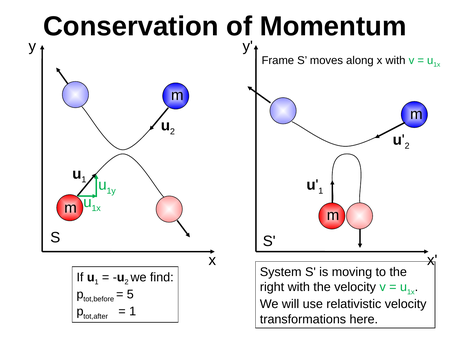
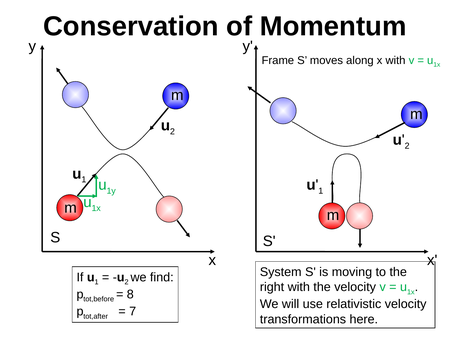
5: 5 -> 8
1 at (133, 311): 1 -> 7
